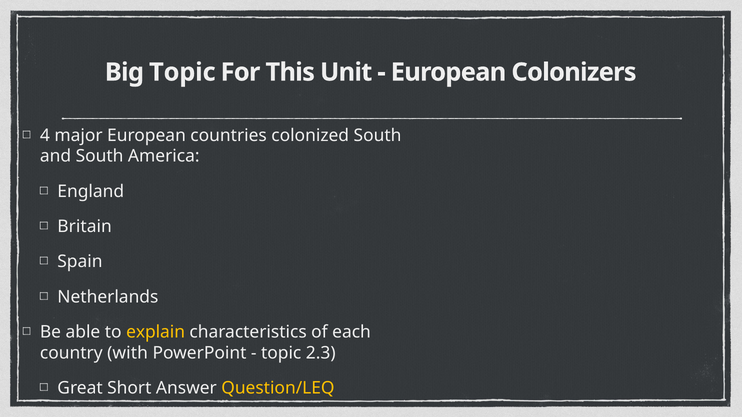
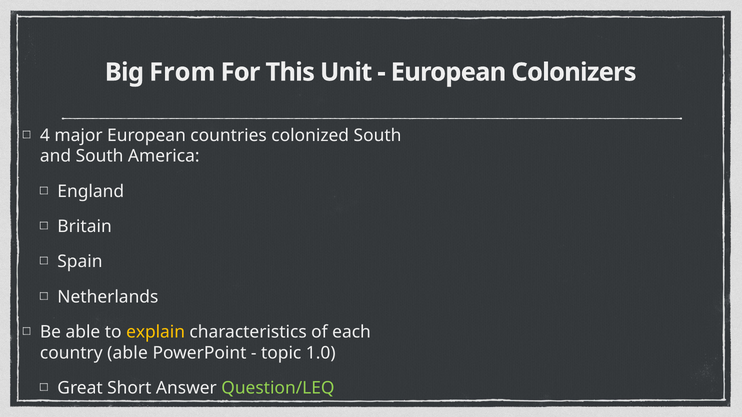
Big Topic: Topic -> From
country with: with -> able
2.3: 2.3 -> 1.0
Question/LEQ colour: yellow -> light green
